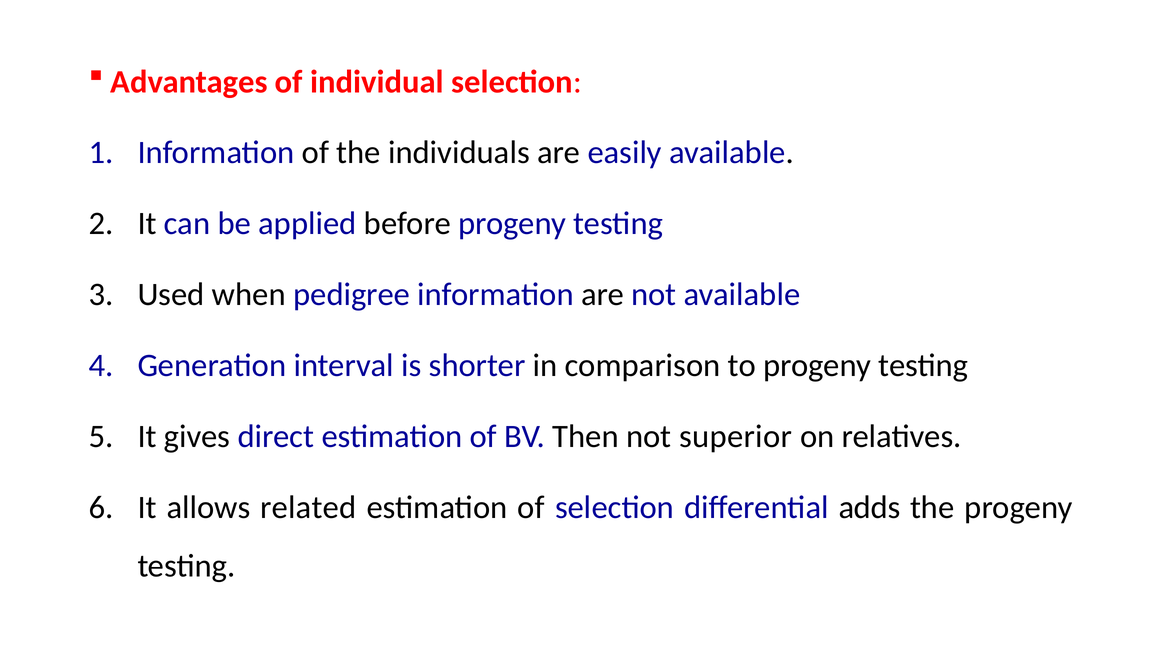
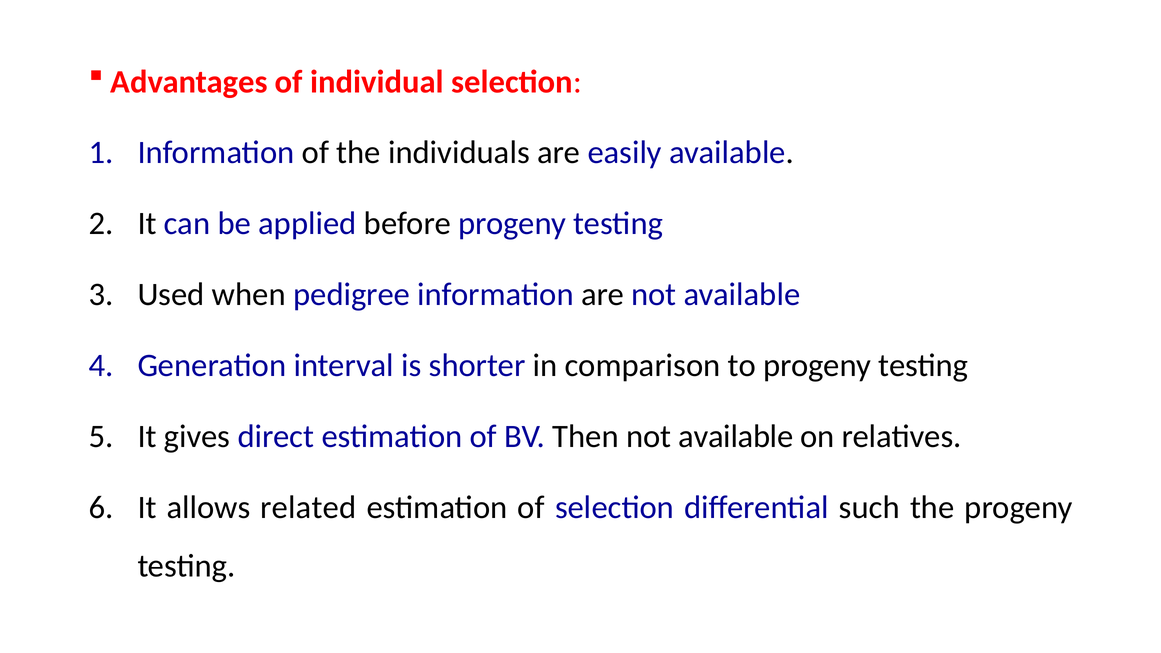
superior at (736, 436): superior -> available
adds: adds -> such
